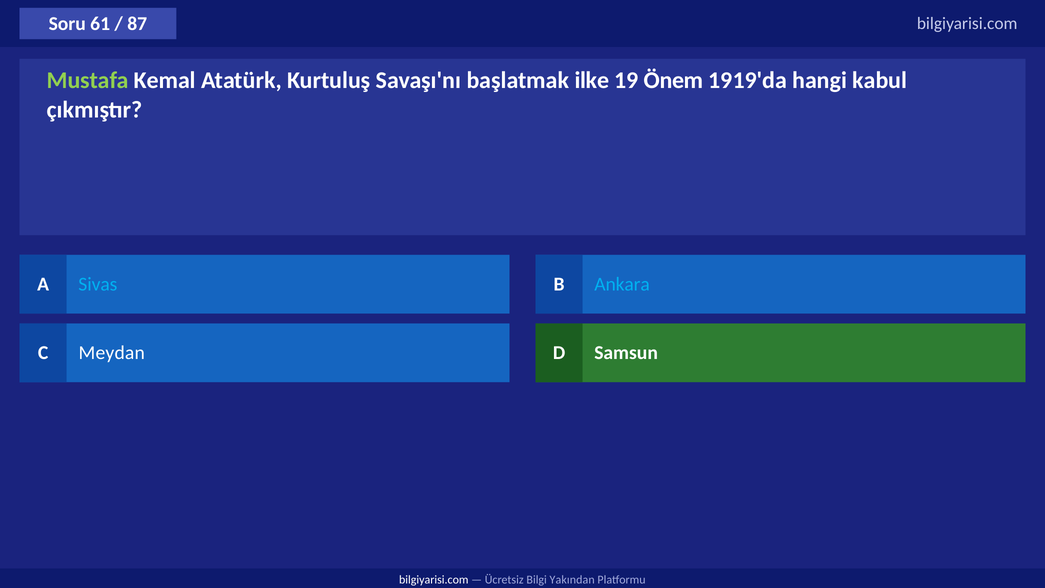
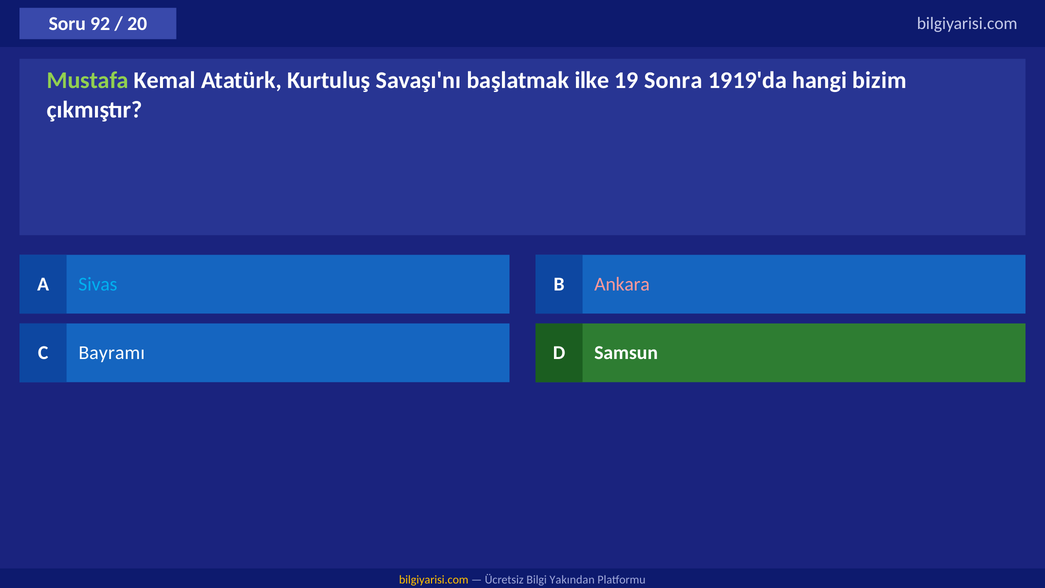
61: 61 -> 92
87: 87 -> 20
Önem: Önem -> Sonra
kabul: kabul -> bizim
Ankara colour: light blue -> pink
Meydan: Meydan -> Bayramı
bilgiyarisi.com at (434, 580) colour: white -> yellow
